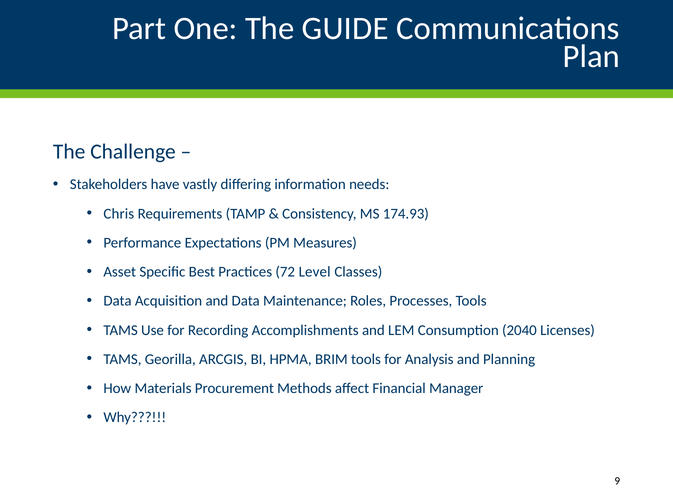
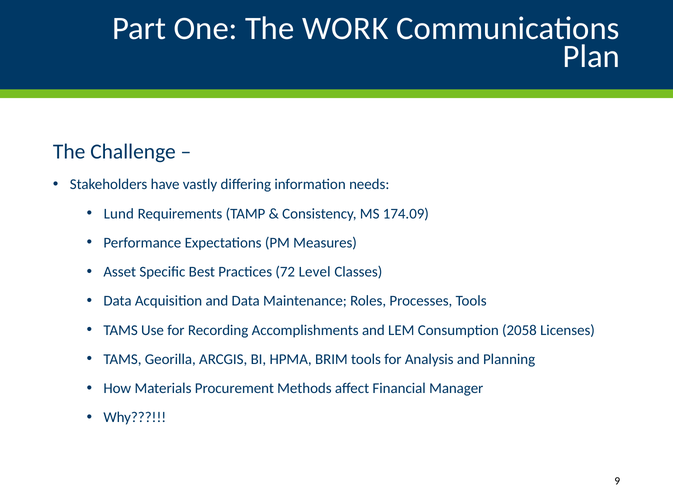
GUIDE: GUIDE -> WORK
Chris: Chris -> Lund
174.93: 174.93 -> 174.09
2040: 2040 -> 2058
